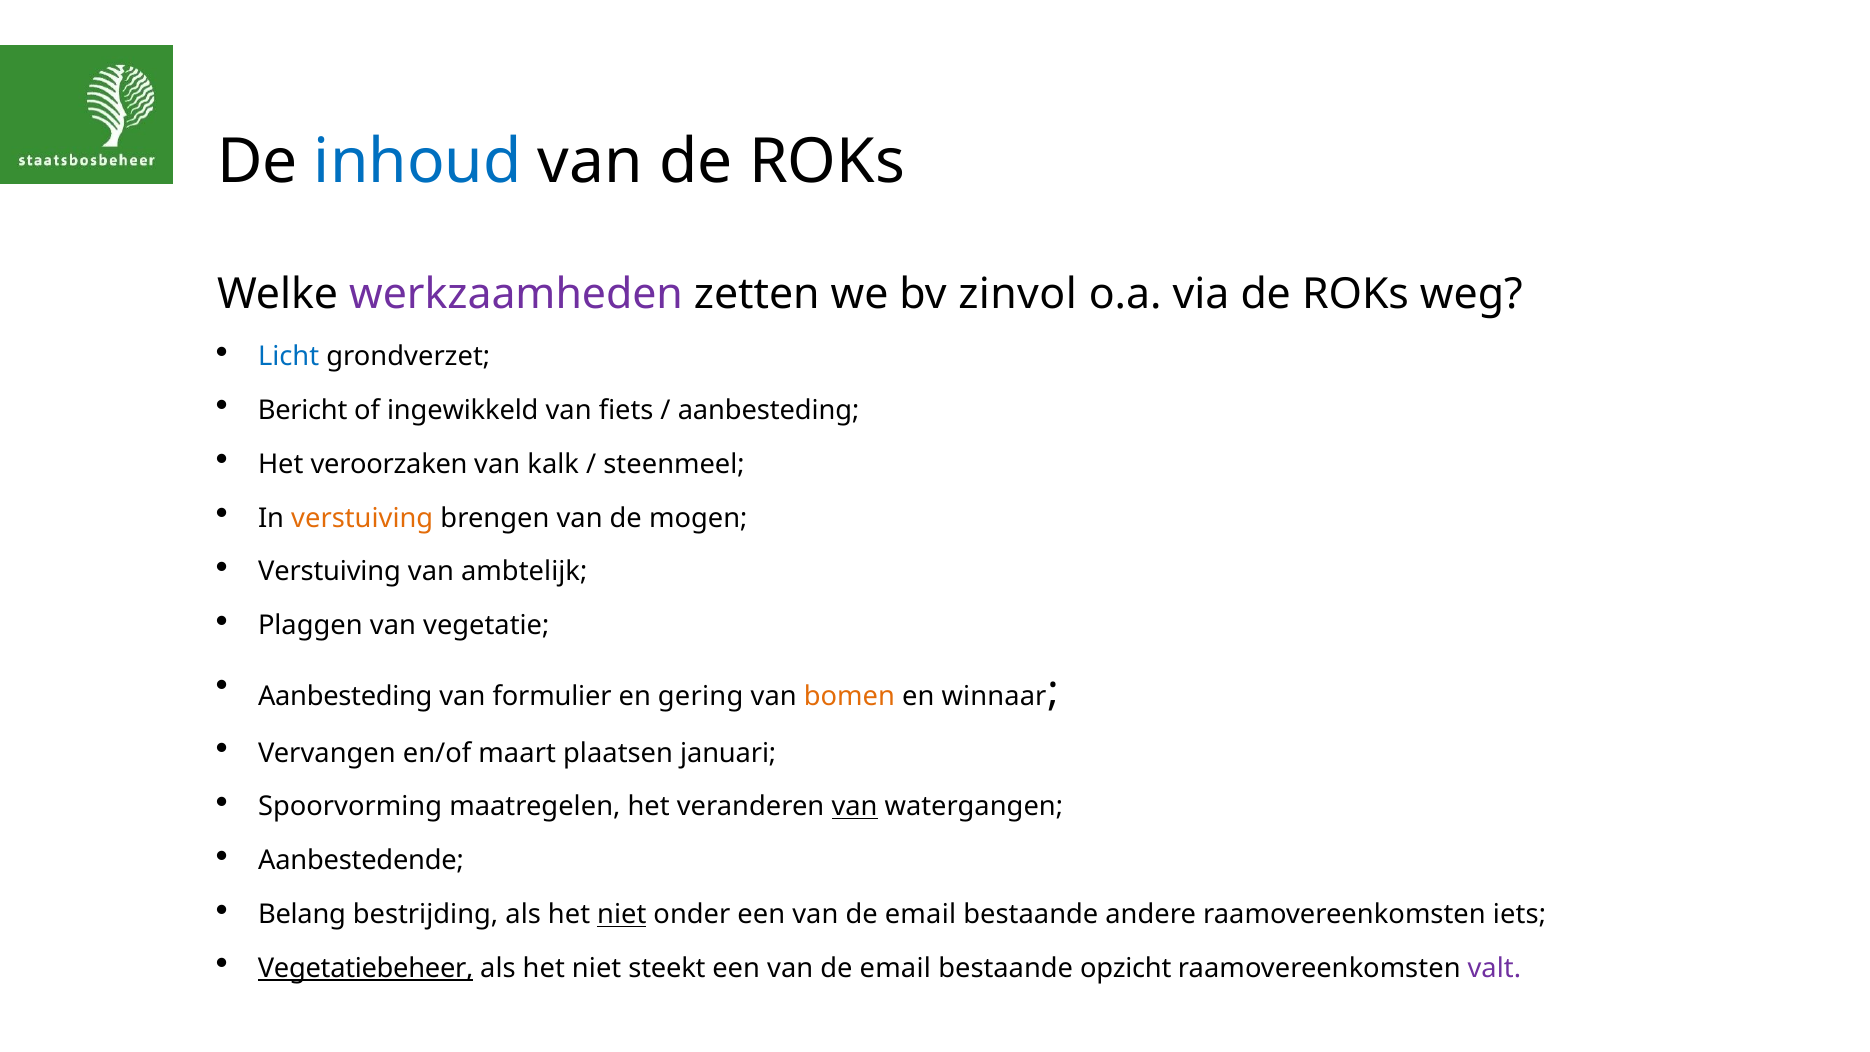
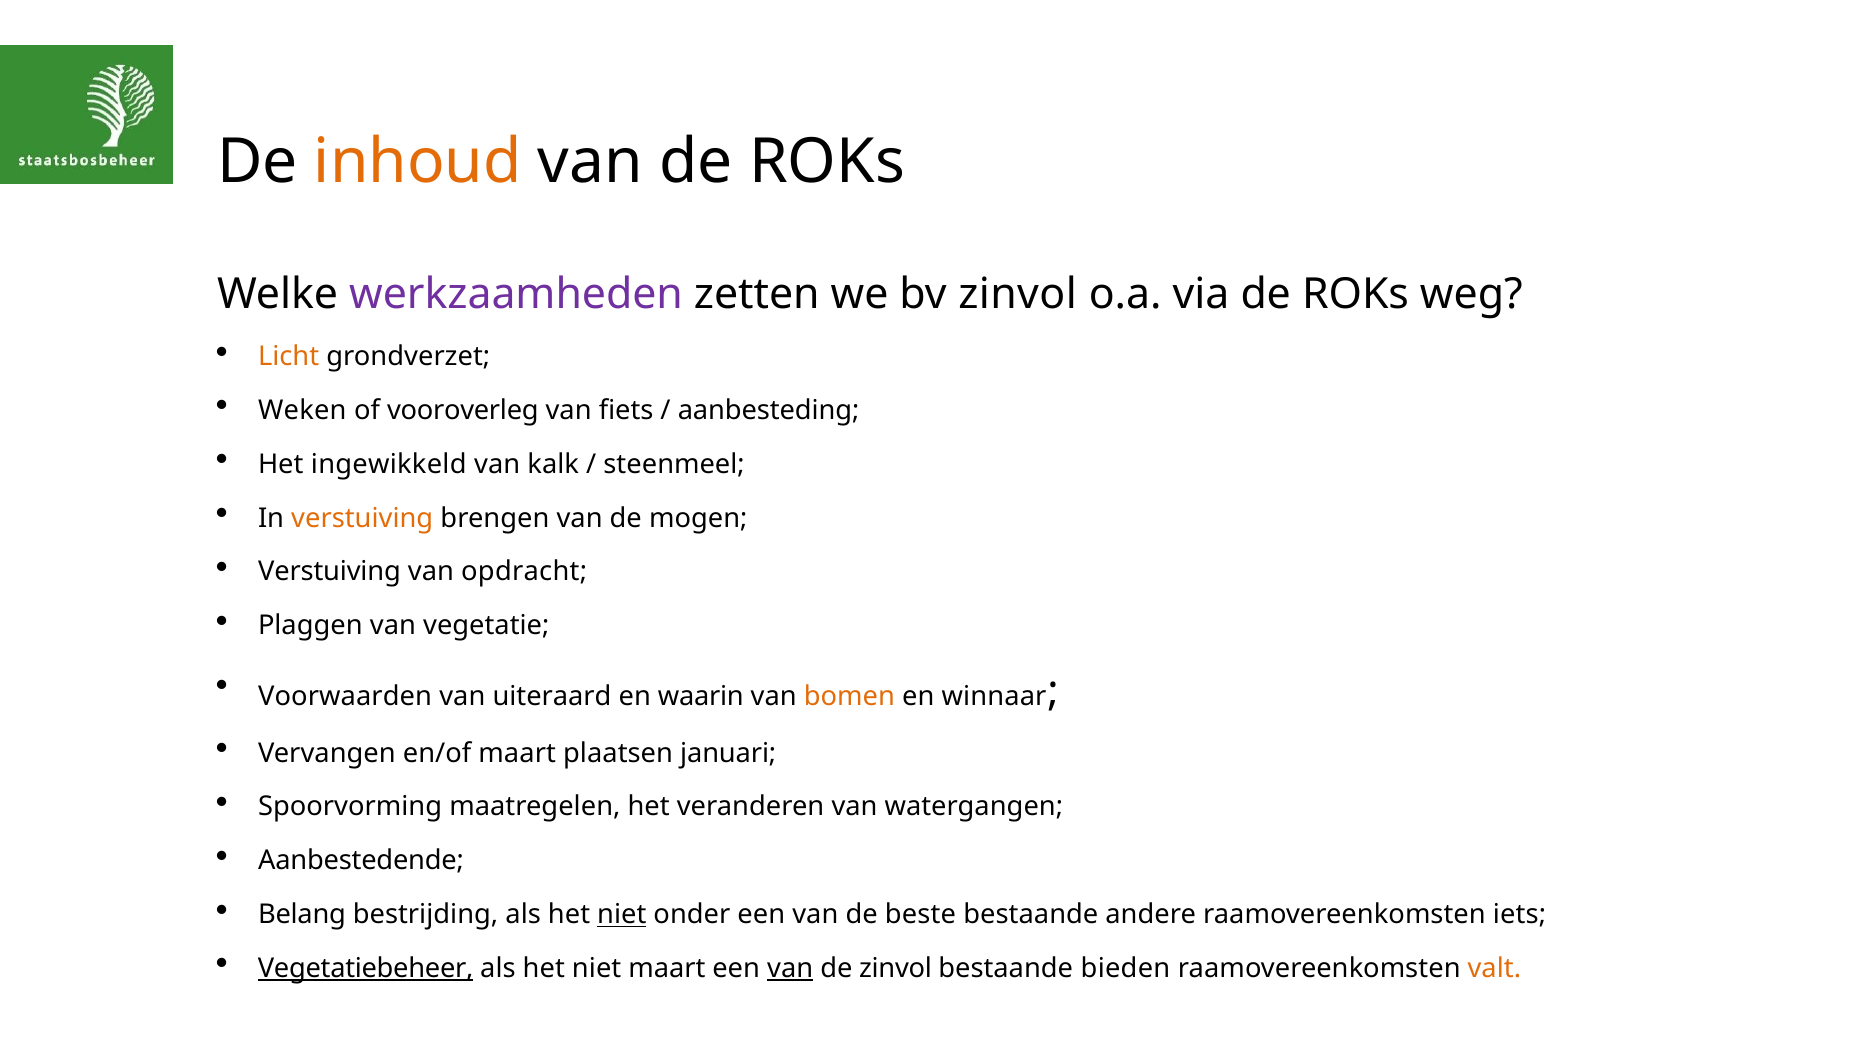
inhoud colour: blue -> orange
Licht colour: blue -> orange
Bericht: Bericht -> Weken
ingewikkeld: ingewikkeld -> vooroverleg
veroorzaken: veroorzaken -> ingewikkeld
ambtelijk: ambtelijk -> opdracht
Aanbesteding at (345, 696): Aanbesteding -> Voorwaarden
formulier: formulier -> uiteraard
gering: gering -> waarin
van at (855, 807) underline: present -> none
email at (920, 914): email -> beste
niet steekt: steekt -> maart
van at (790, 968) underline: none -> present
email at (895, 968): email -> zinvol
opzicht: opzicht -> bieden
valt colour: purple -> orange
